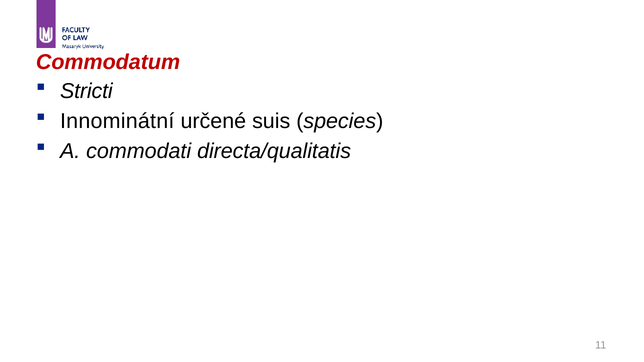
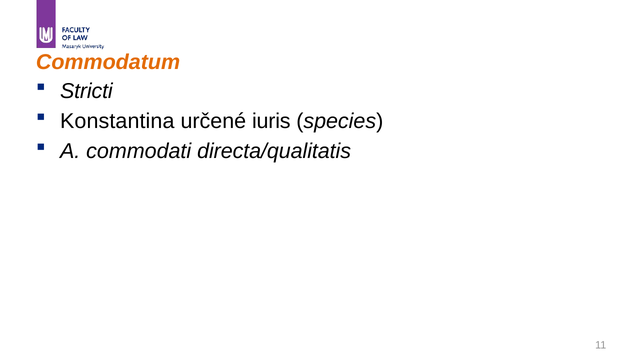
Commodatum colour: red -> orange
Innominátní: Innominátní -> Konstantina
suis: suis -> iuris
